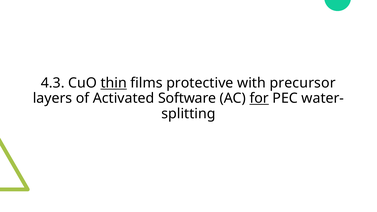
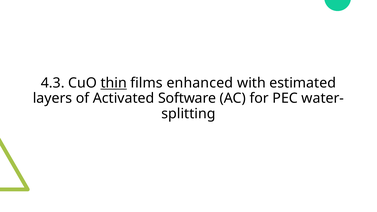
protective: protective -> enhanced
precursor: precursor -> estimated
for underline: present -> none
